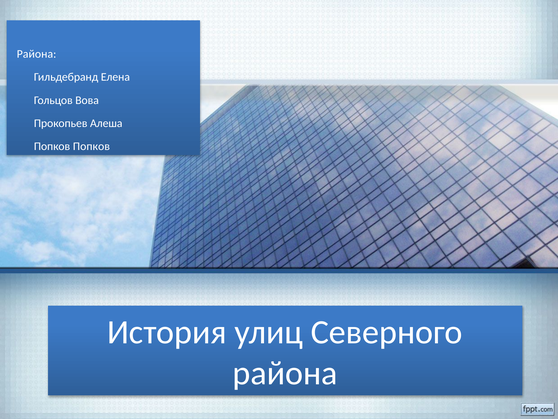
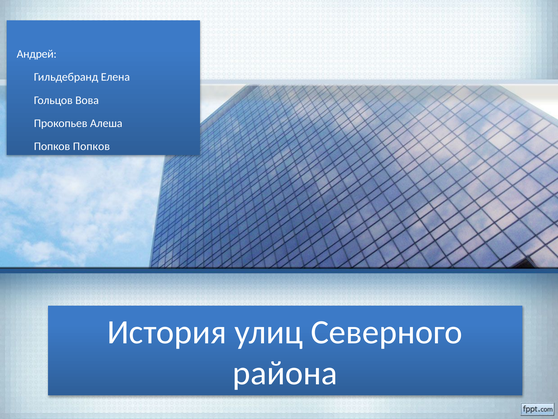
Района at (37, 54): Района -> Андрей
